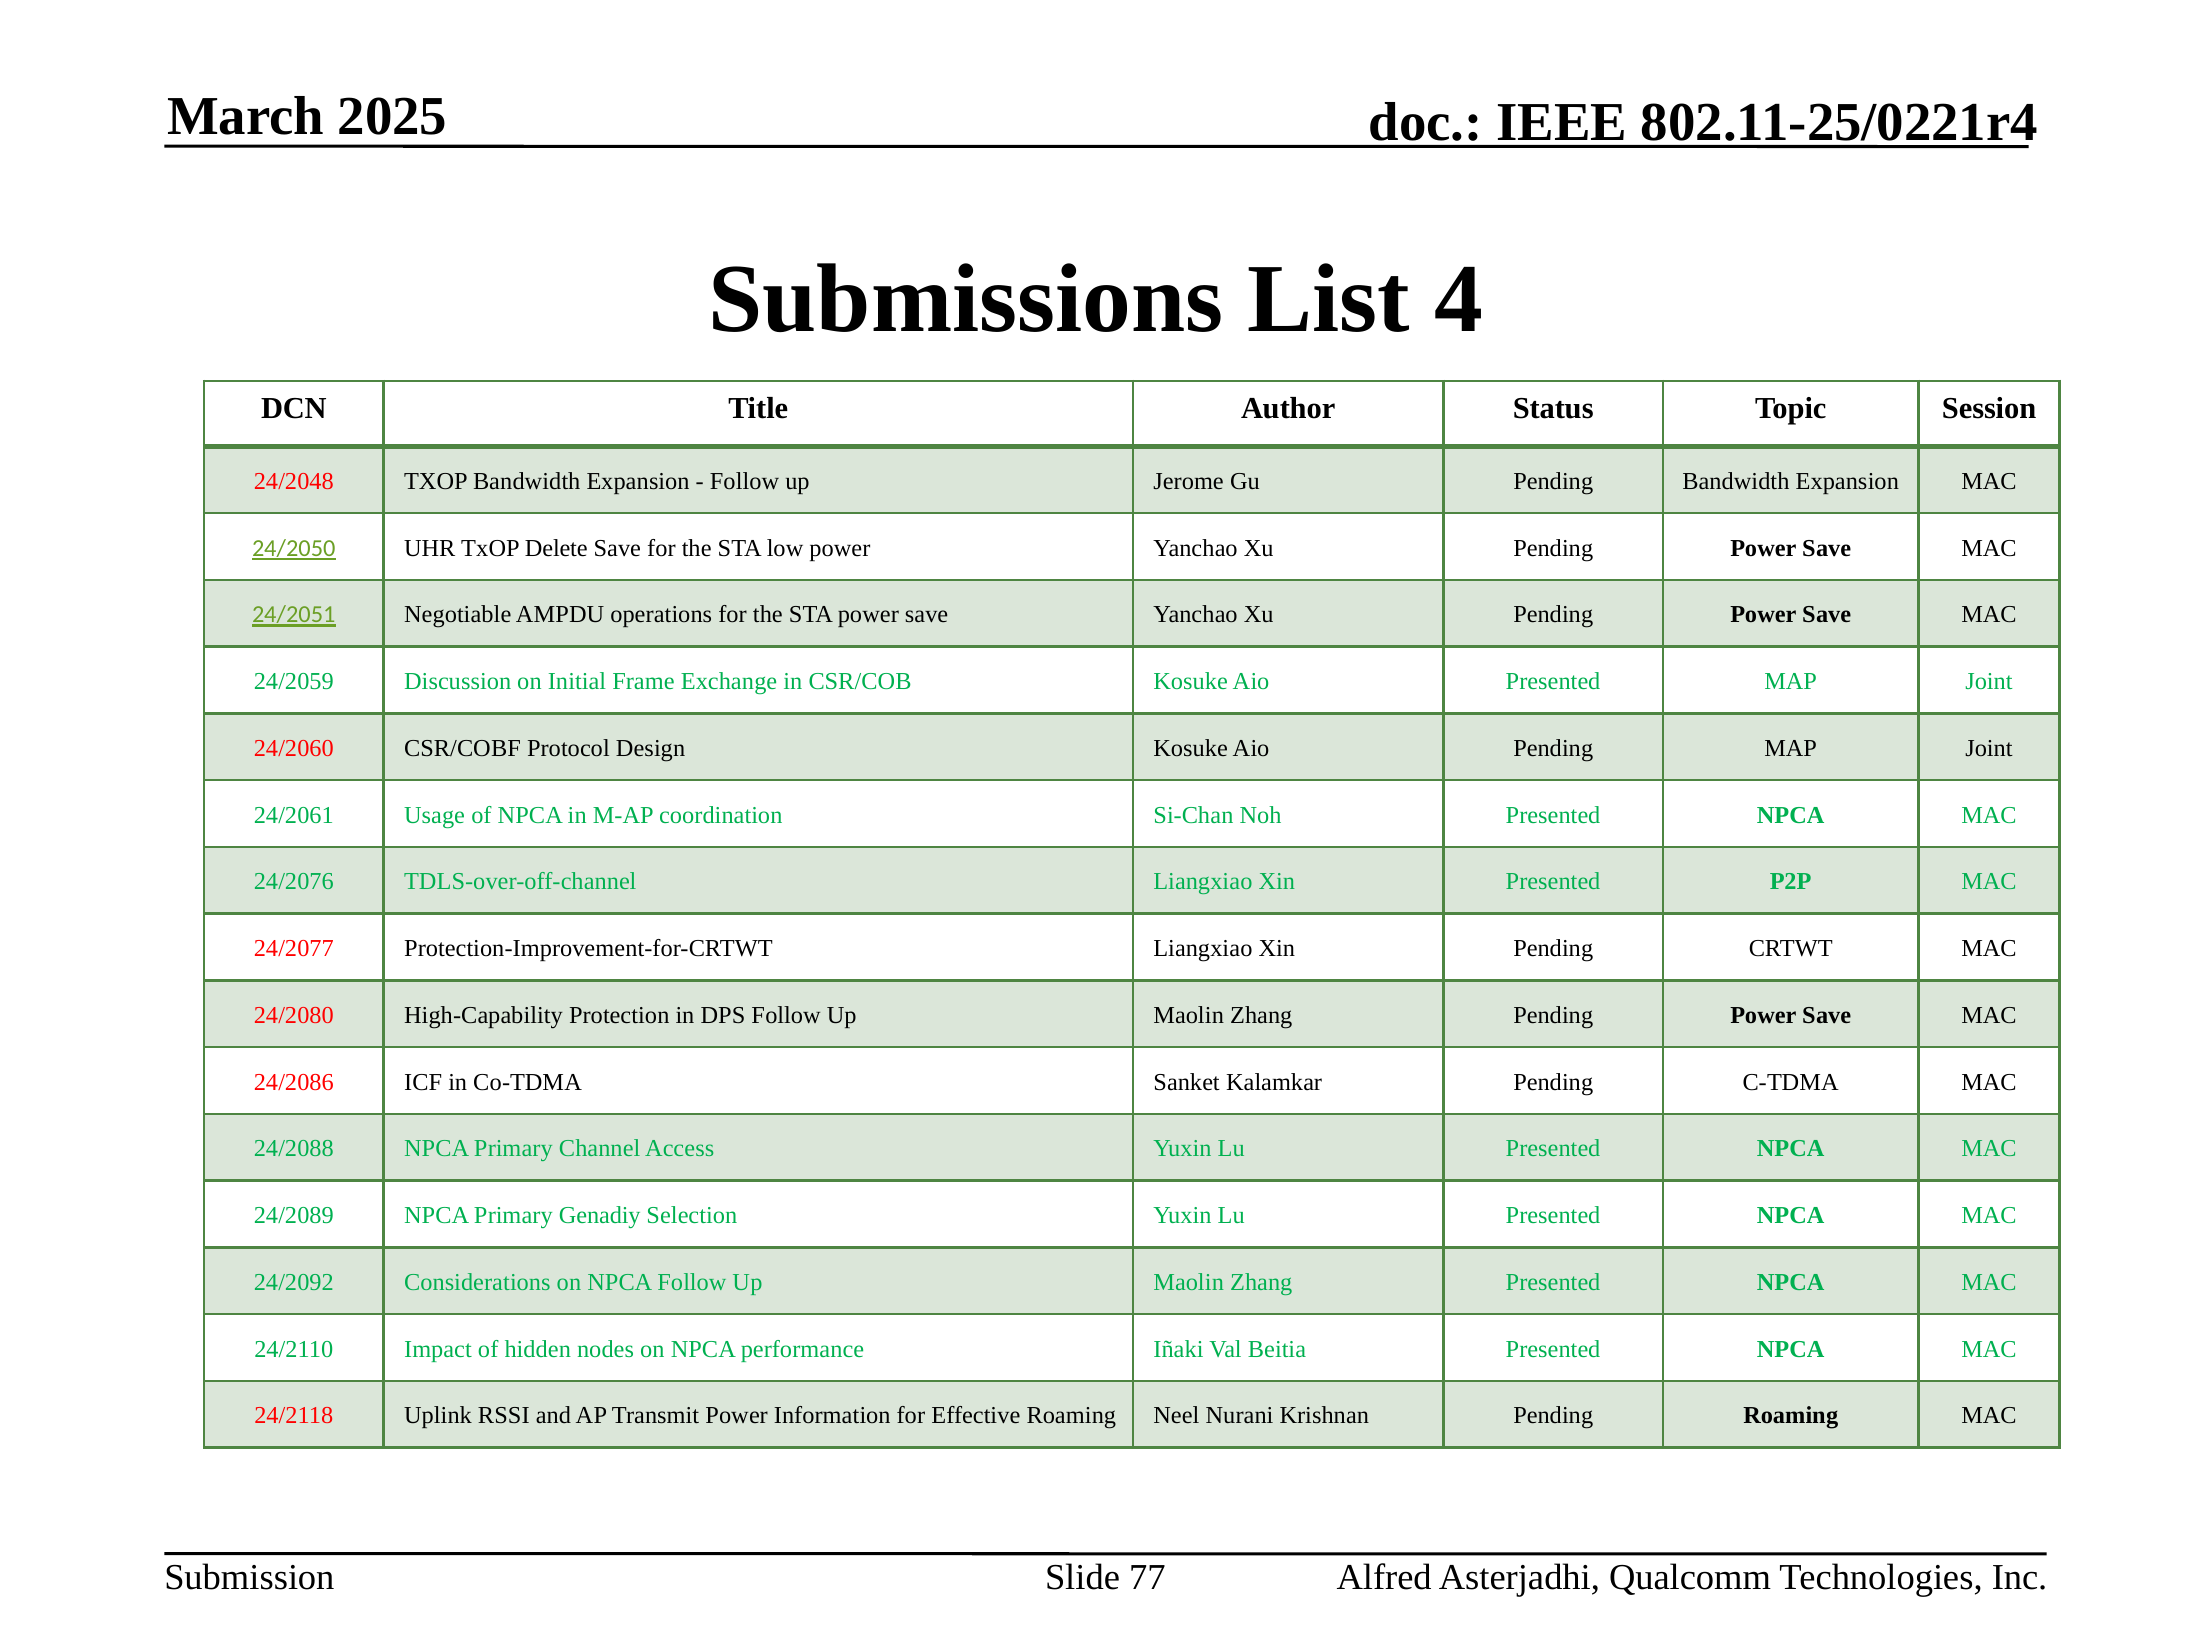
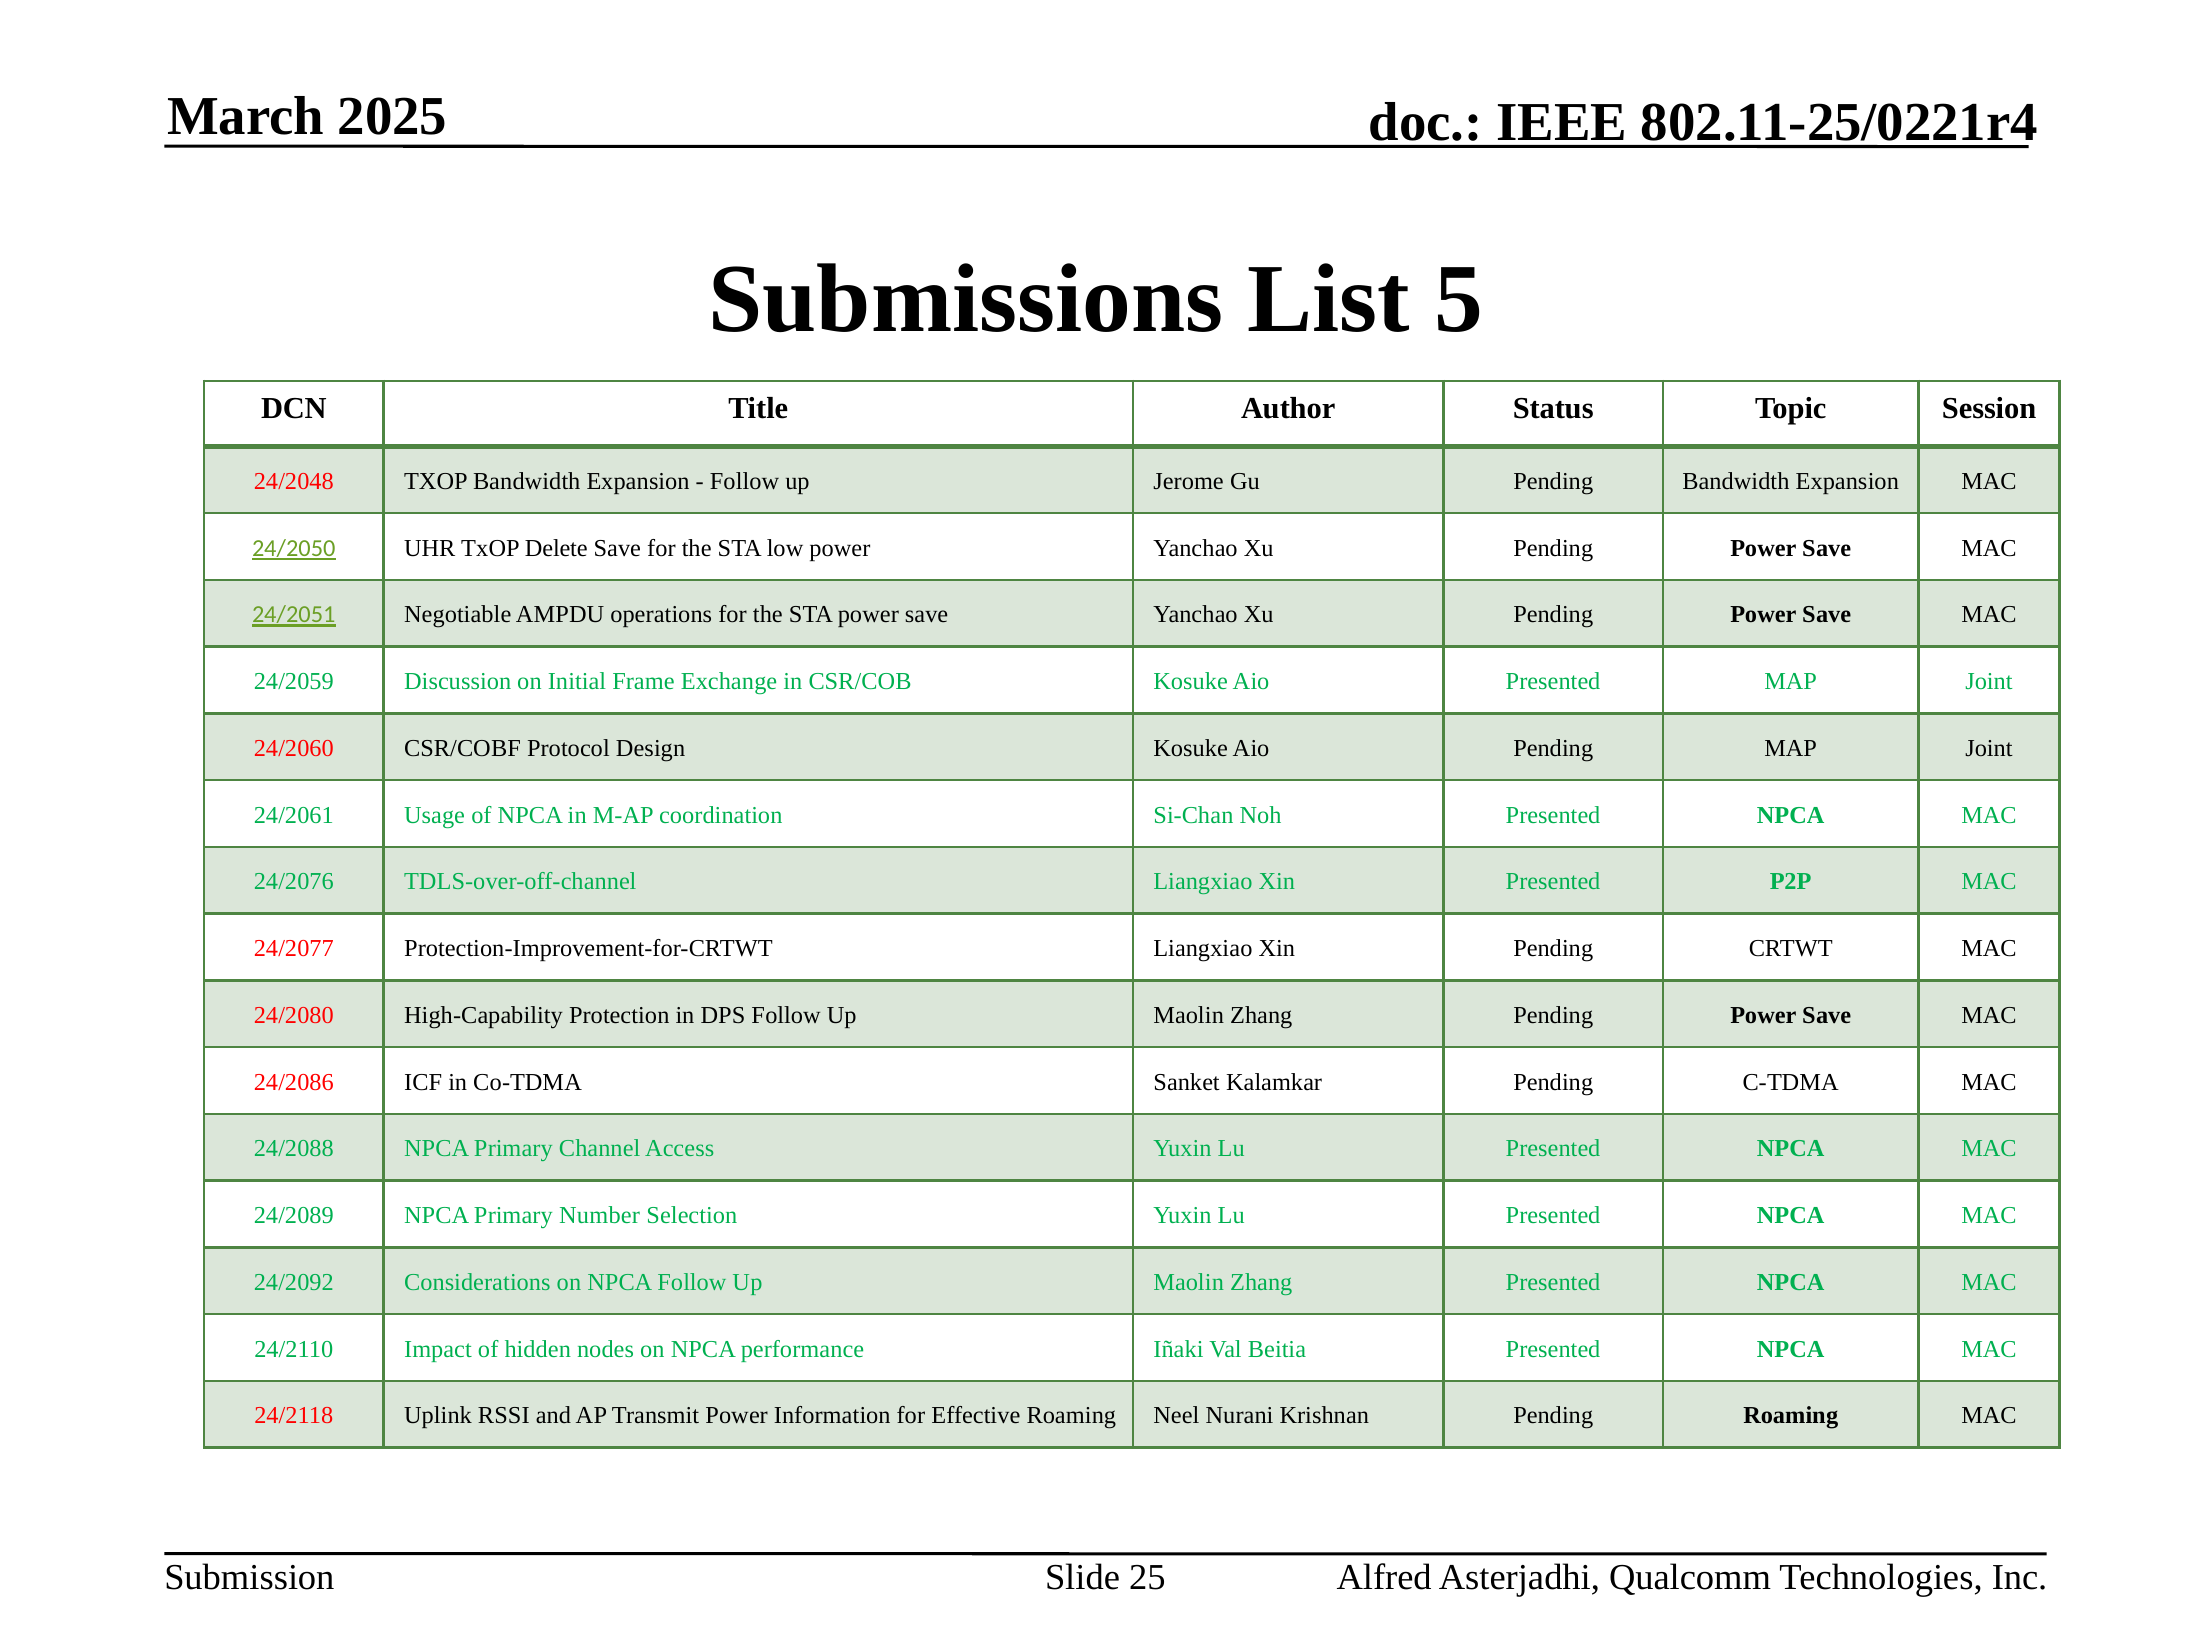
4: 4 -> 5
Genadiy: Genadiy -> Number
77: 77 -> 25
